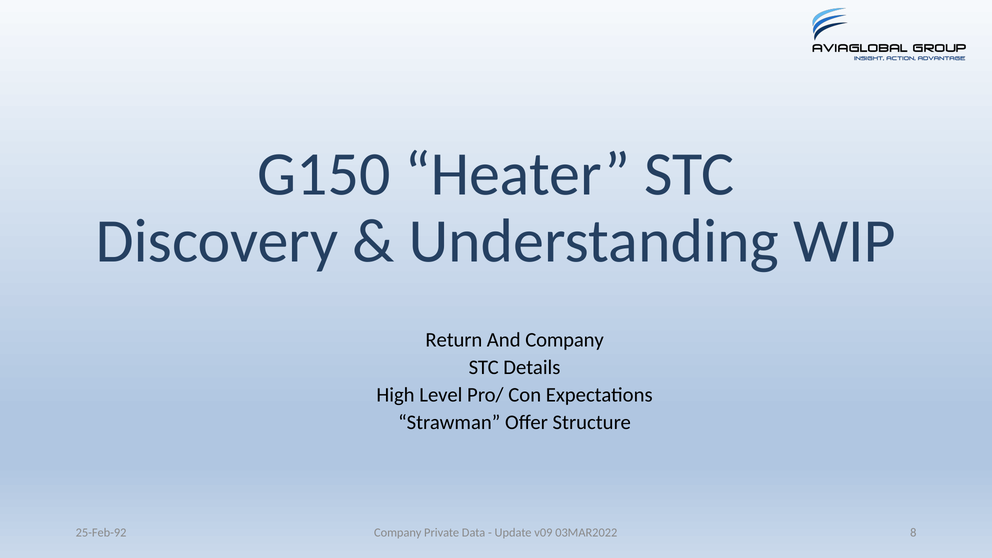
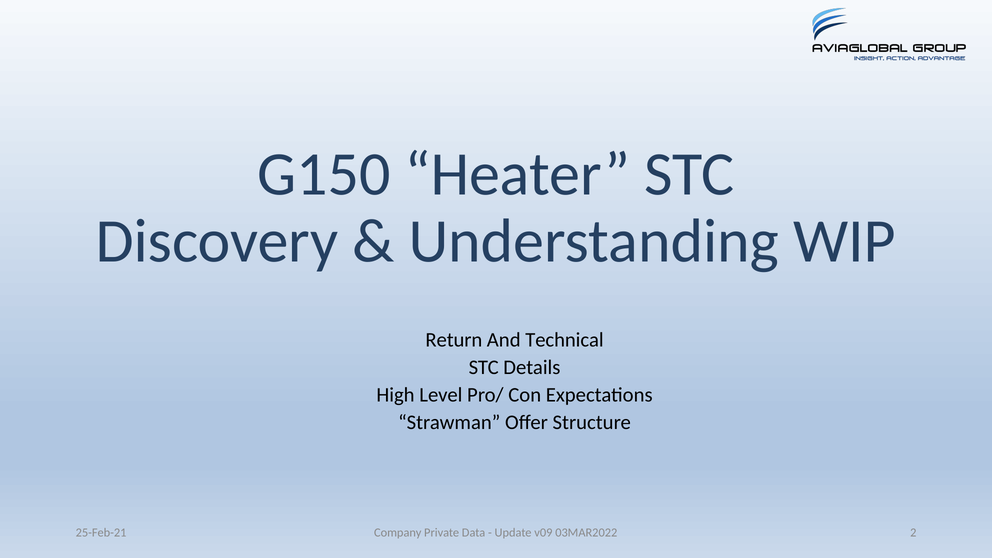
And Company: Company -> Technical
8: 8 -> 2
25-Feb-92: 25-Feb-92 -> 25-Feb-21
